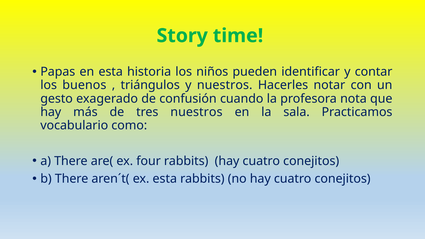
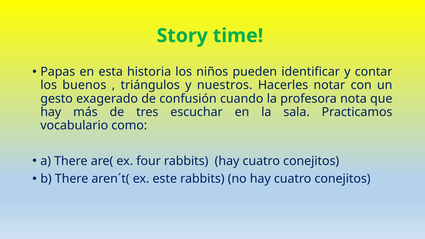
tres nuestros: nuestros -> escuchar
ex esta: esta -> este
